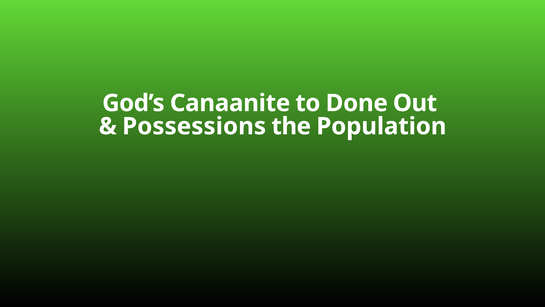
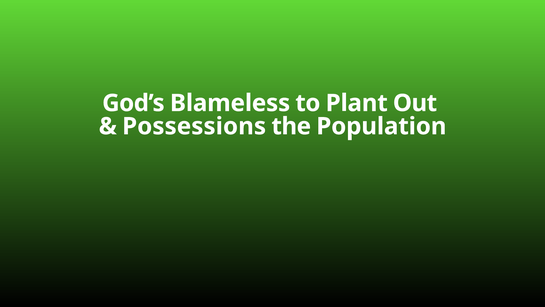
Canaanite: Canaanite -> Blameless
Done: Done -> Plant
